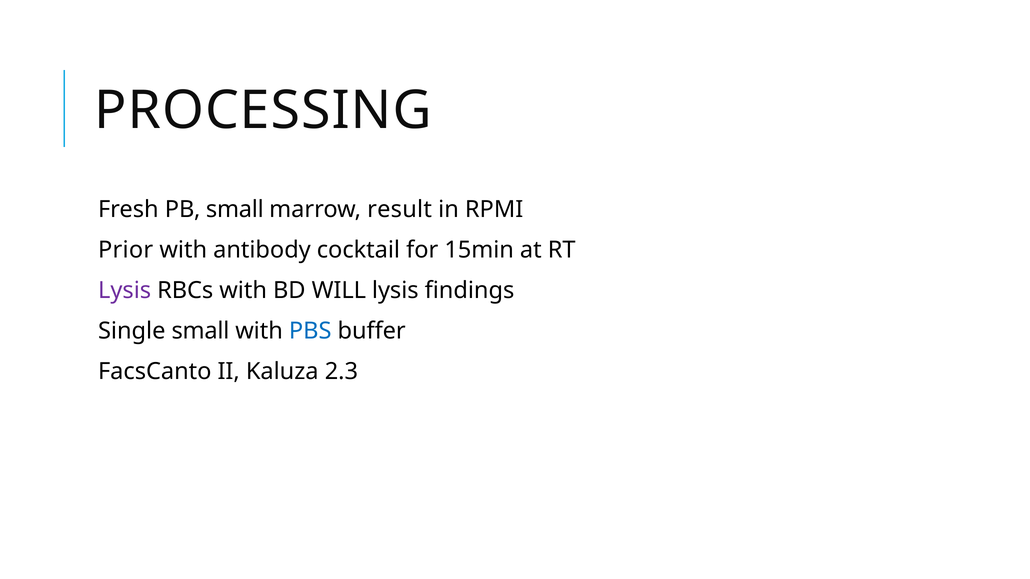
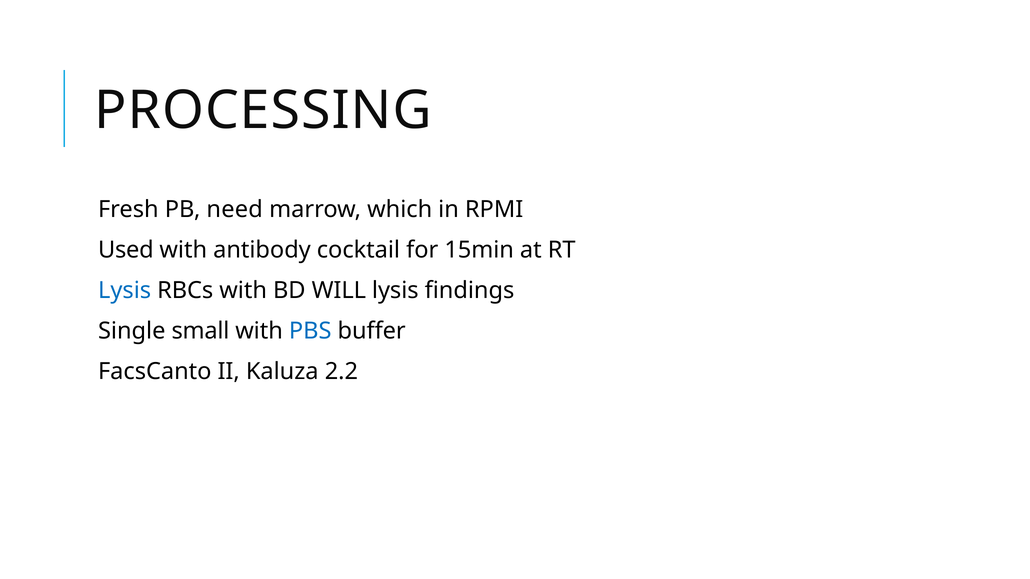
PB small: small -> need
result: result -> which
Prior: Prior -> Used
Lysis at (125, 291) colour: purple -> blue
2.3: 2.3 -> 2.2
